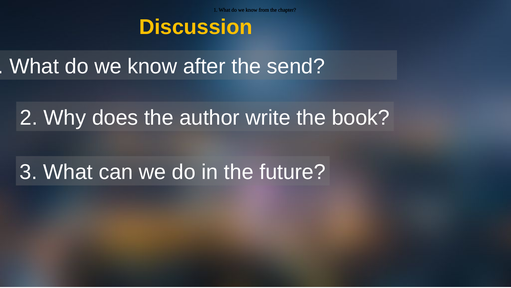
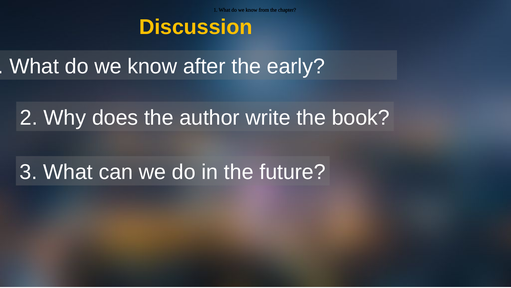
send: send -> early
